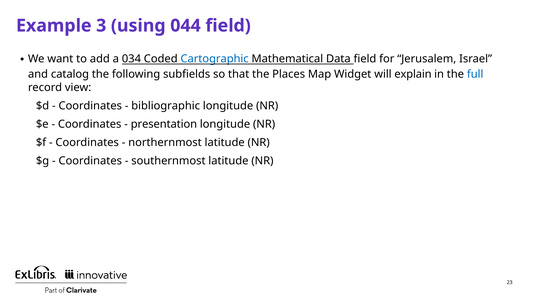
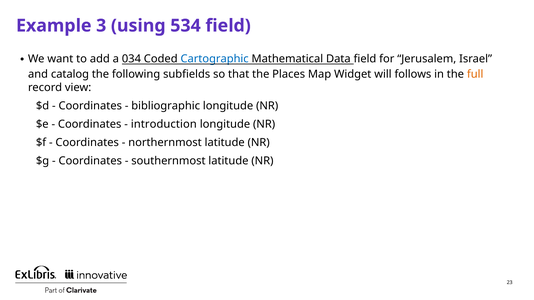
044: 044 -> 534
explain: explain -> follows
full colour: blue -> orange
presentation: presentation -> introduction
